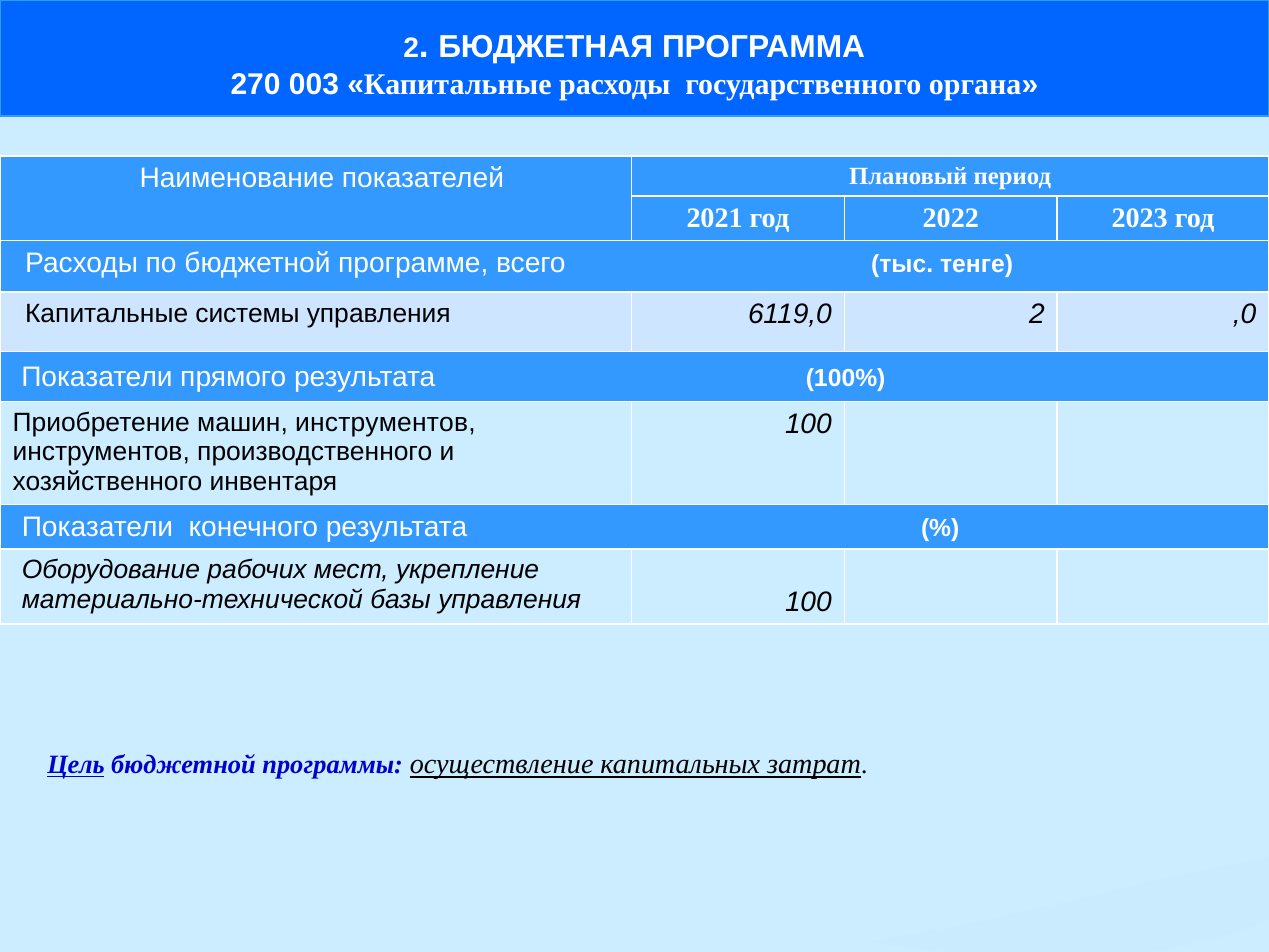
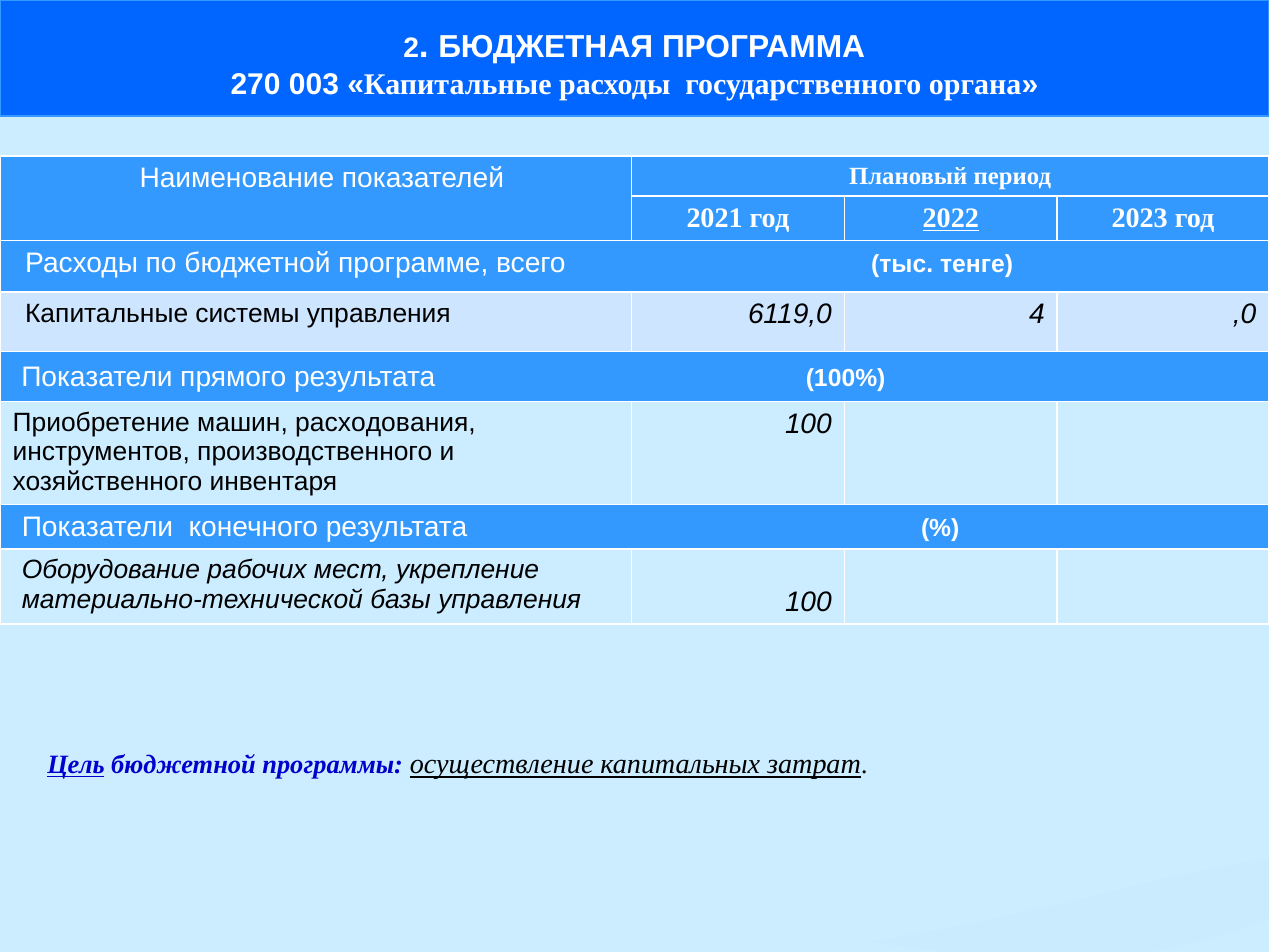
2022 underline: none -> present
6119,0 2: 2 -> 4
машин инструментов: инструментов -> расходования
